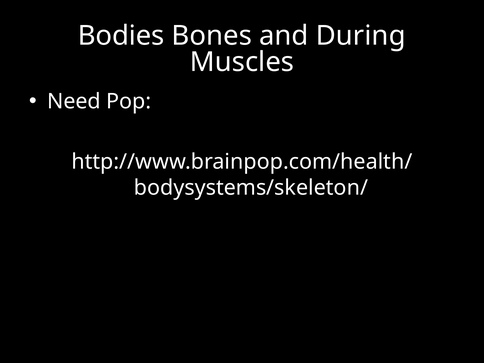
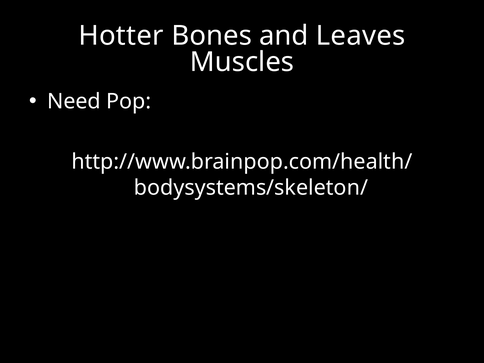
Bodies: Bodies -> Hotter
During: During -> Leaves
